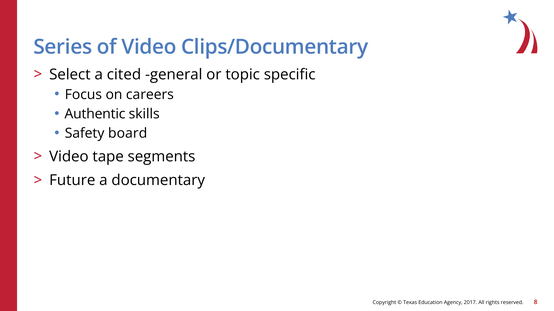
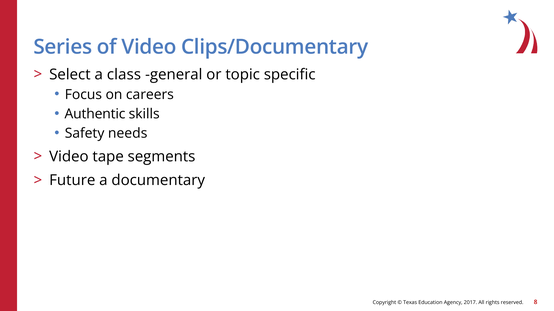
cited: cited -> class
board: board -> needs
